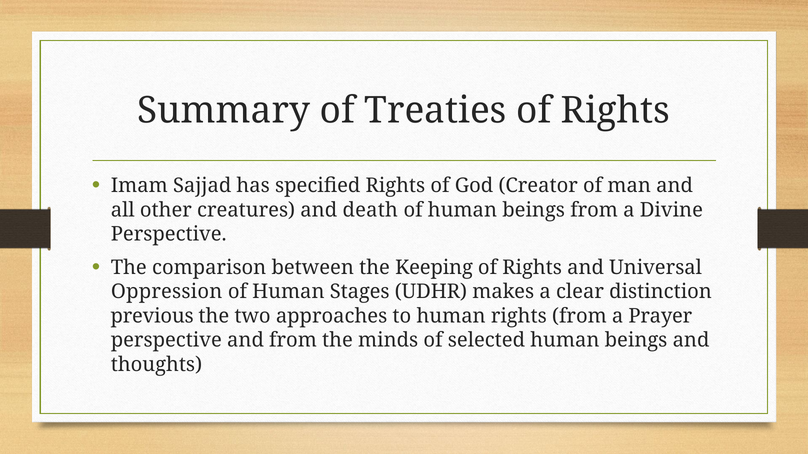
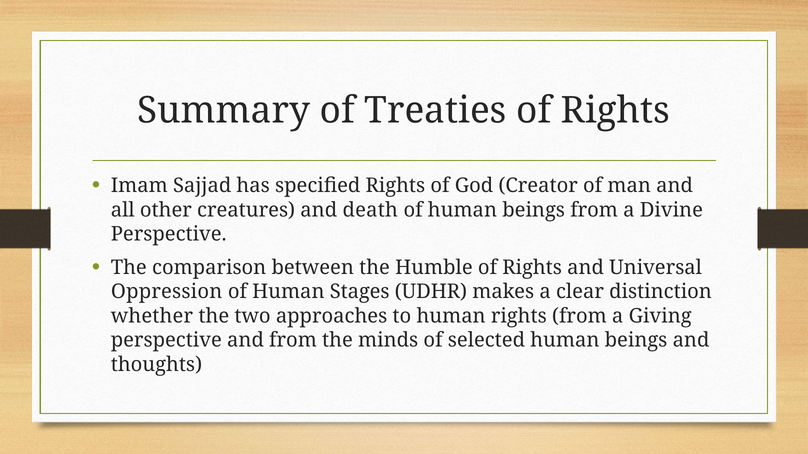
Keeping: Keeping -> Humble
previous: previous -> whether
Prayer: Prayer -> Giving
